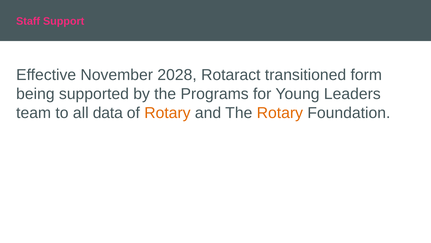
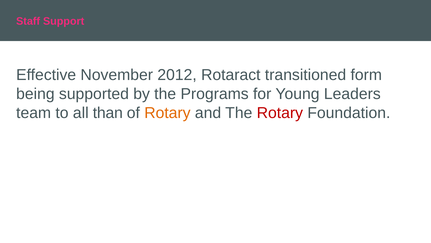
2028: 2028 -> 2012
data: data -> than
Rotary at (280, 113) colour: orange -> red
